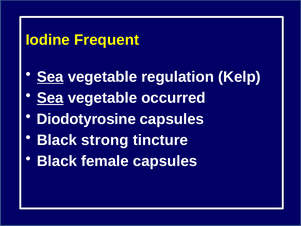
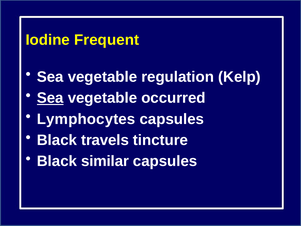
Sea at (50, 77) underline: present -> none
Diodotyrosine: Diodotyrosine -> Lymphocytes
strong: strong -> travels
female: female -> similar
